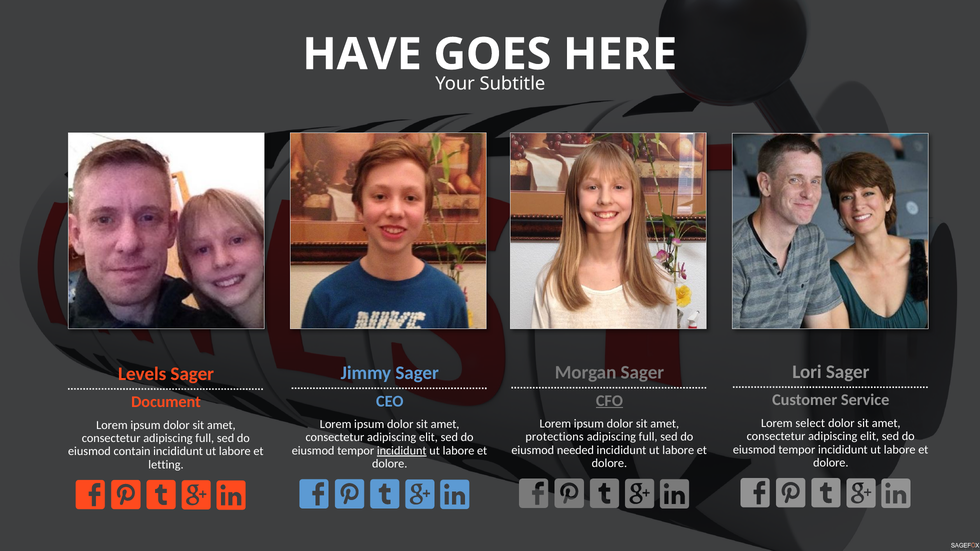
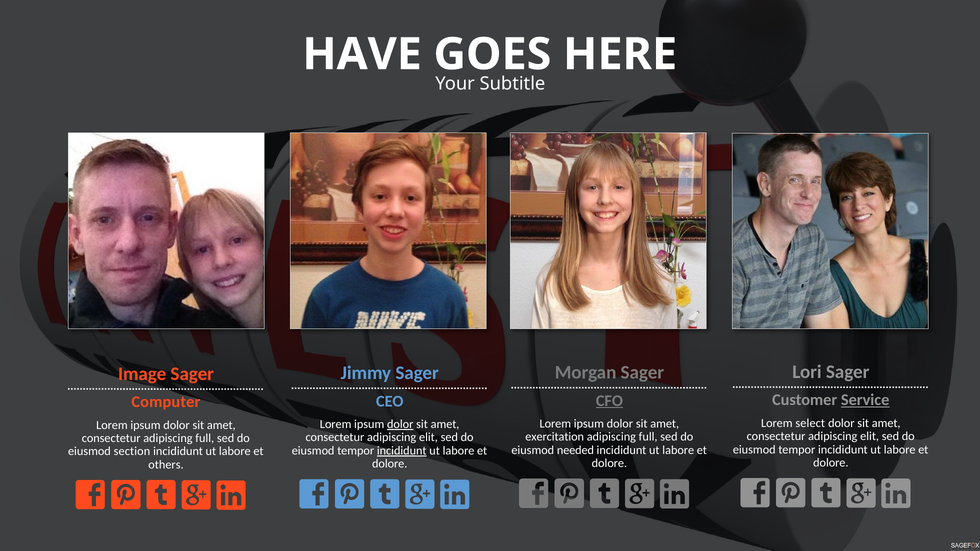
Levels: Levels -> Image
Service underline: none -> present
Document: Document -> Computer
dolor at (400, 424) underline: none -> present
protections: protections -> exercitation
contain: contain -> section
letting: letting -> others
